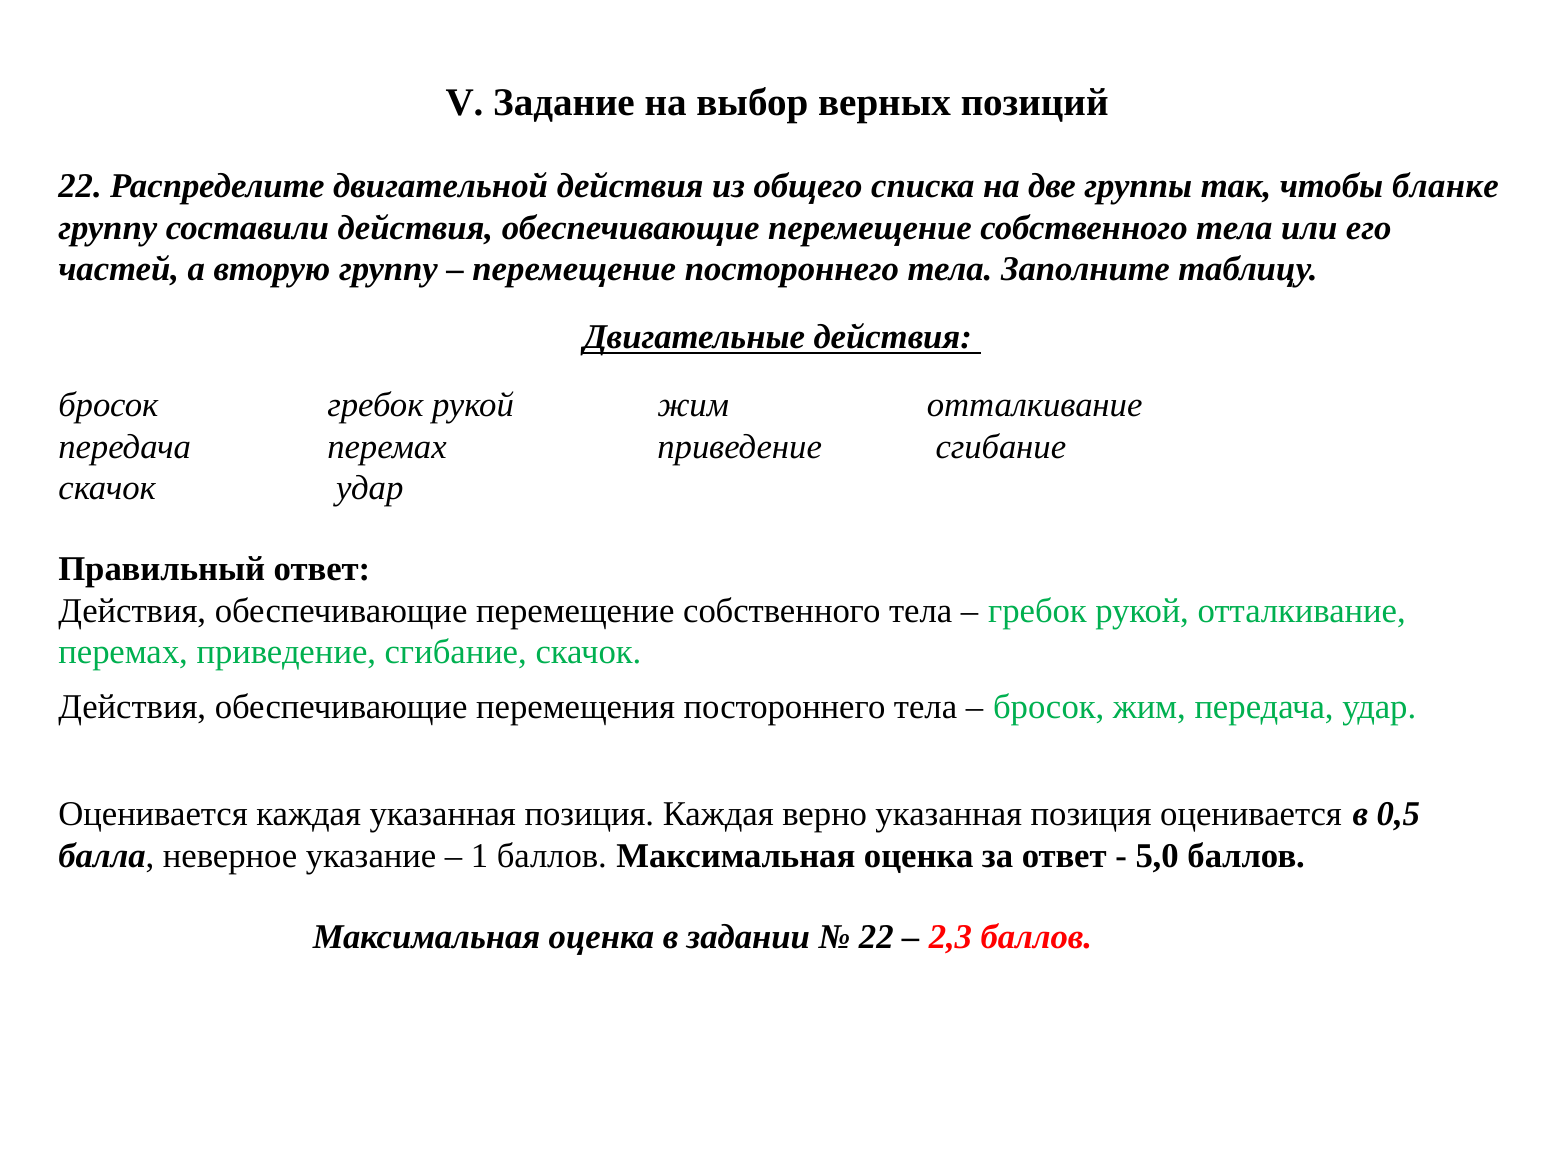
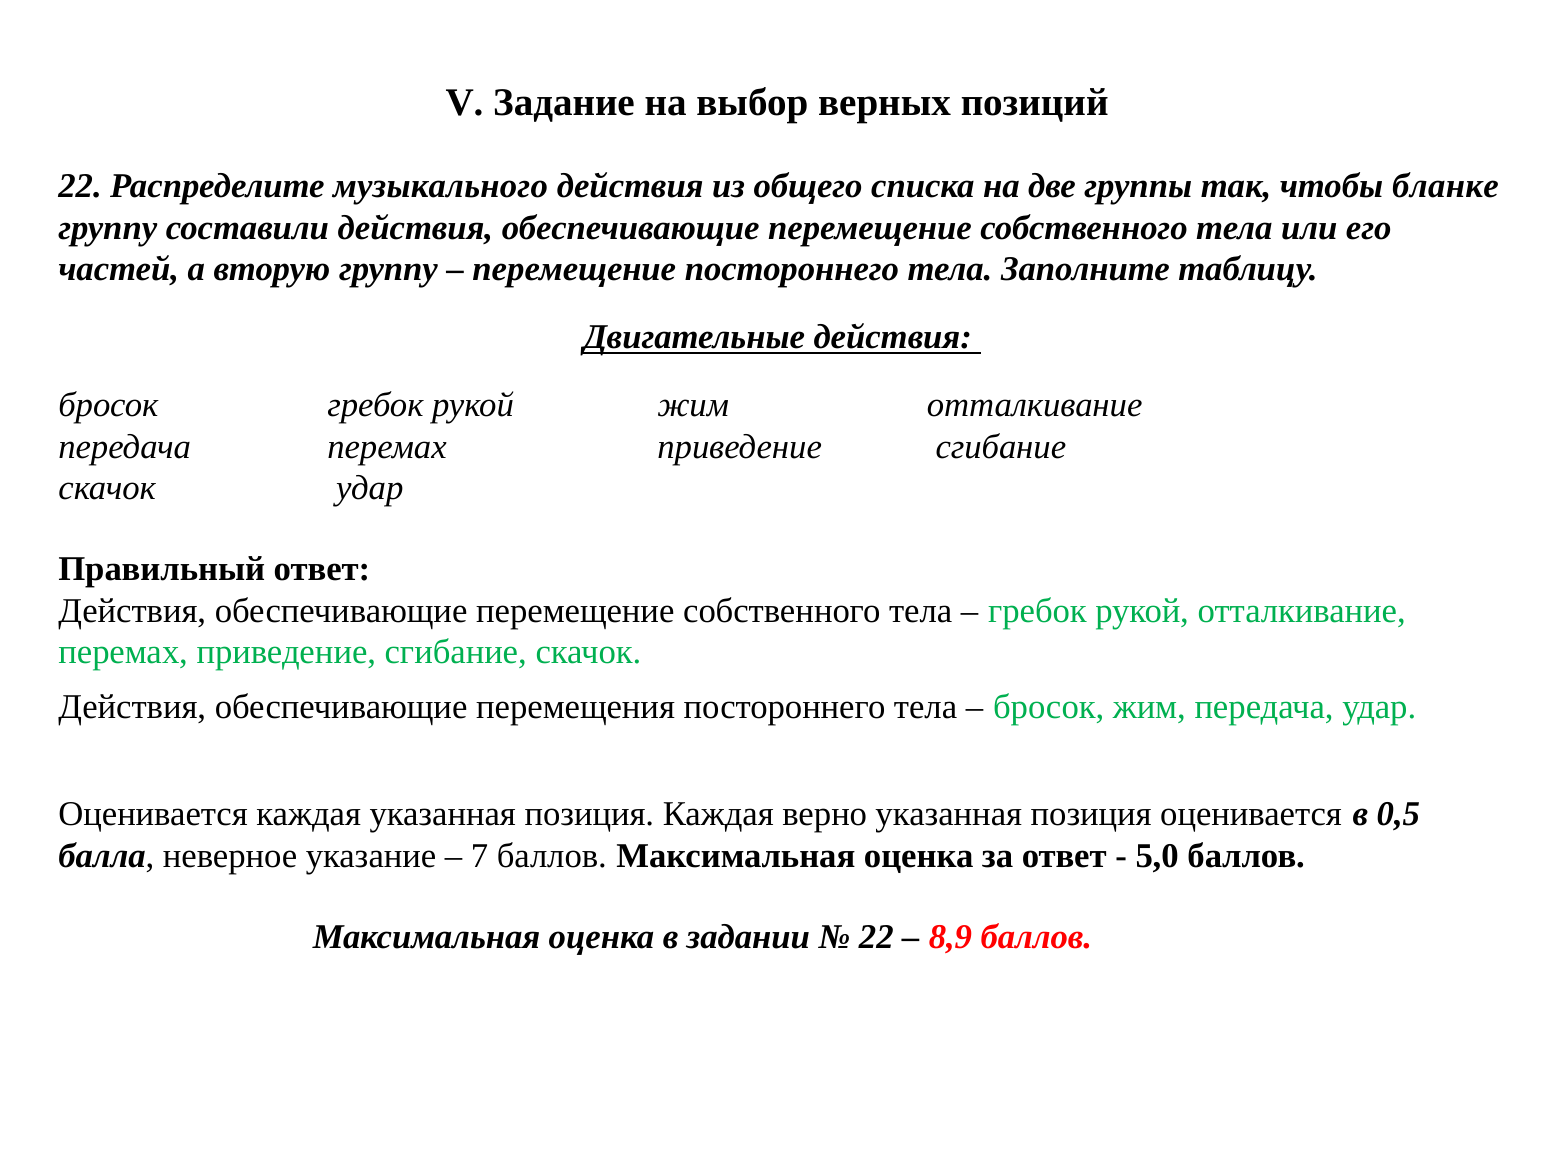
двигательной: двигательной -> музыкального
1: 1 -> 7
2,3: 2,3 -> 8,9
